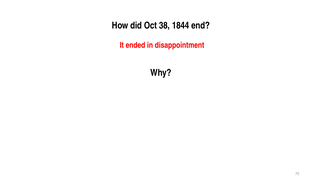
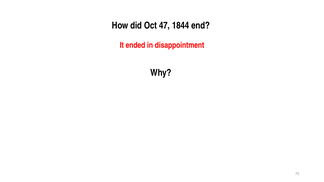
38: 38 -> 47
